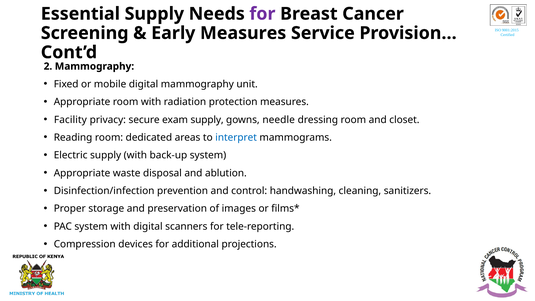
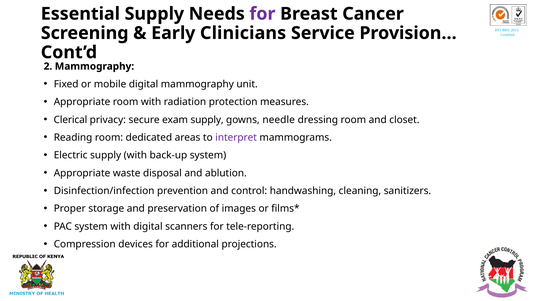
Early Measures: Measures -> Clinicians
Facility: Facility -> Clerical
interpret colour: blue -> purple
